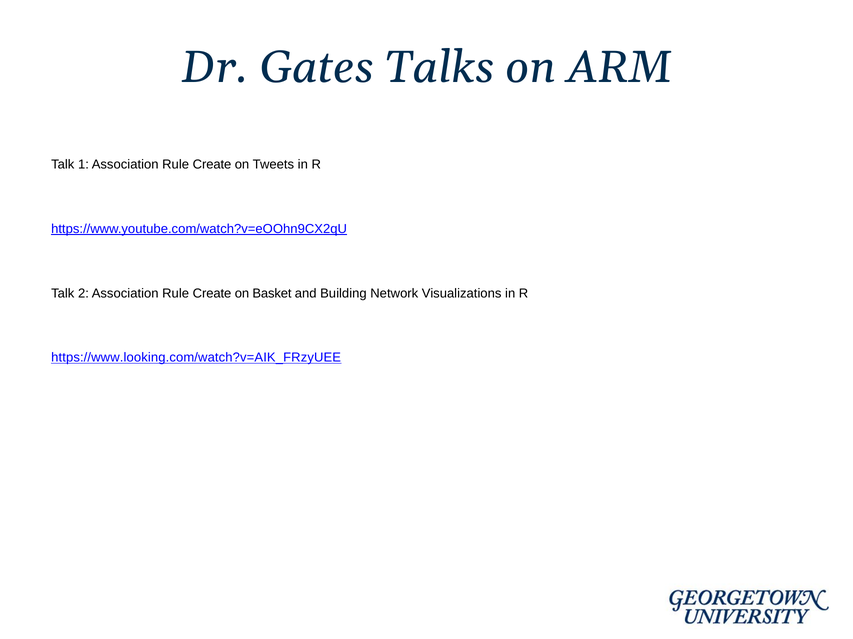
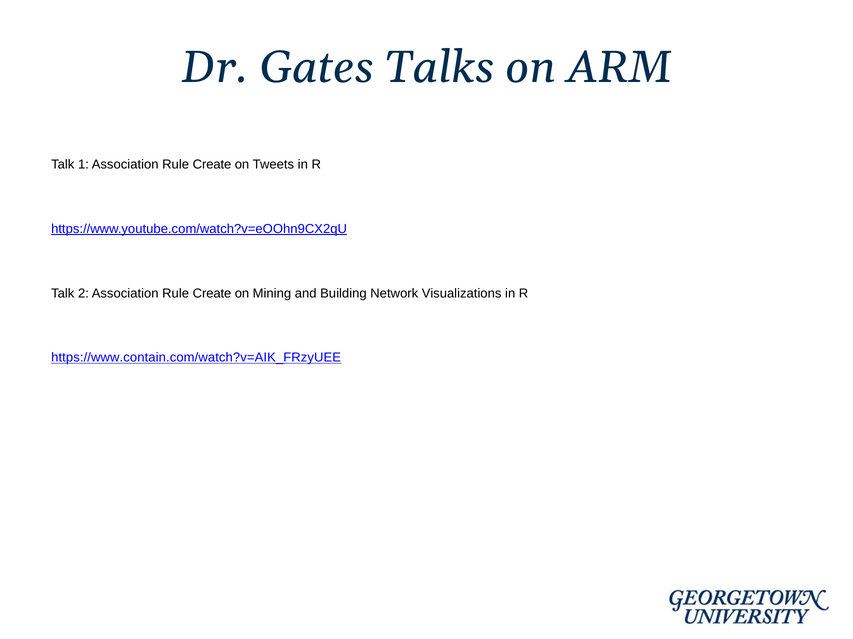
Basket: Basket -> Mining
https://www.looking.com/watch?v=AIK_FRzyUEE: https://www.looking.com/watch?v=AIK_FRzyUEE -> https://www.contain.com/watch?v=AIK_FRzyUEE
